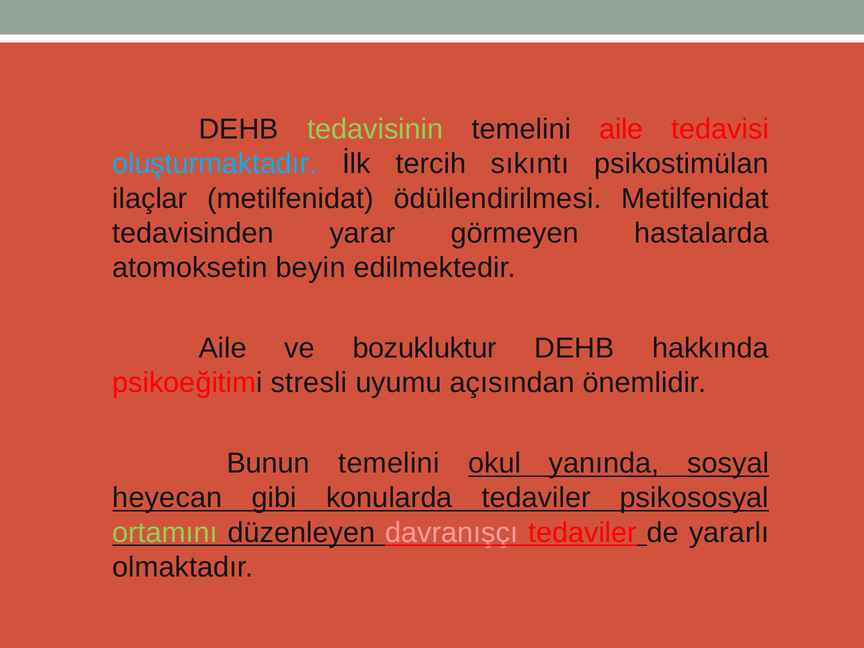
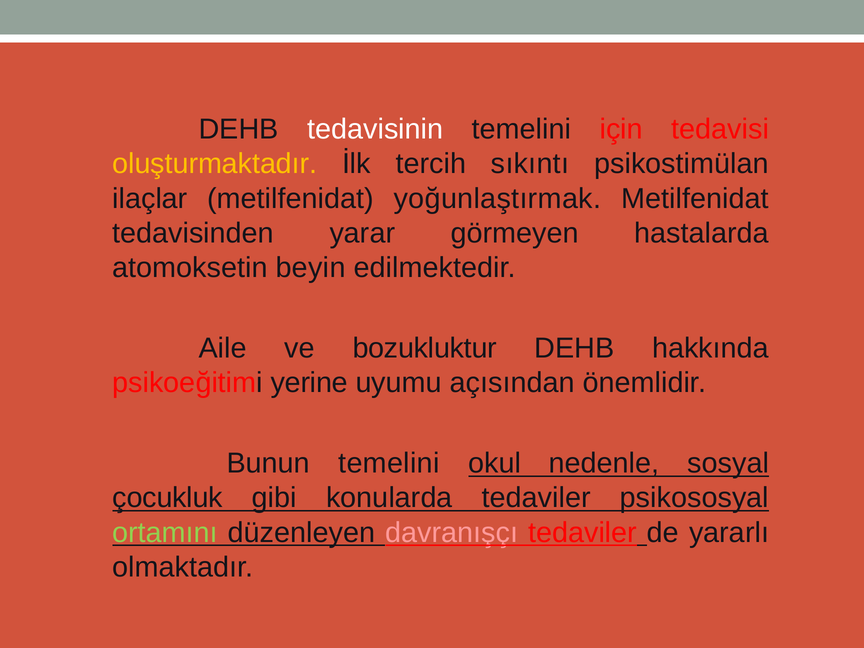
tedavisinin colour: light green -> white
temelini aile: aile -> için
oluşturmaktadır colour: light blue -> yellow
ödüllendirilmesi: ödüllendirilmesi -> yoğunlaştırmak
stresli: stresli -> yerine
yanında: yanında -> nedenle
heyecan: heyecan -> çocukluk
